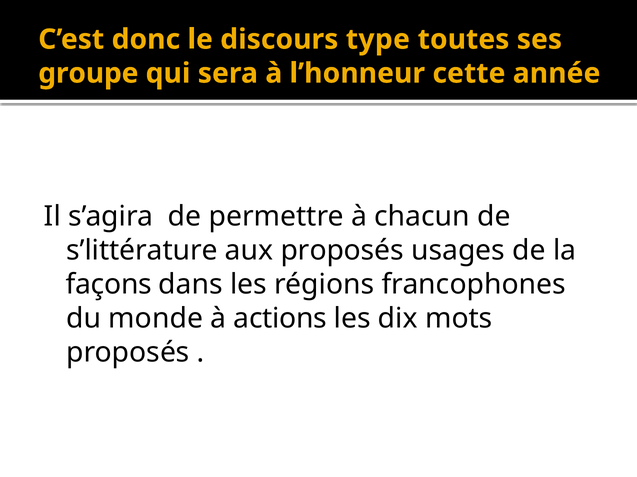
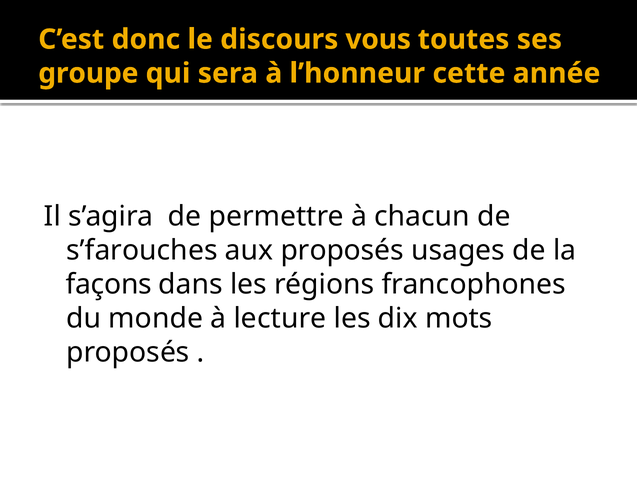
type: type -> vous
s’littérature: s’littérature -> s’farouches
actions: actions -> lecture
